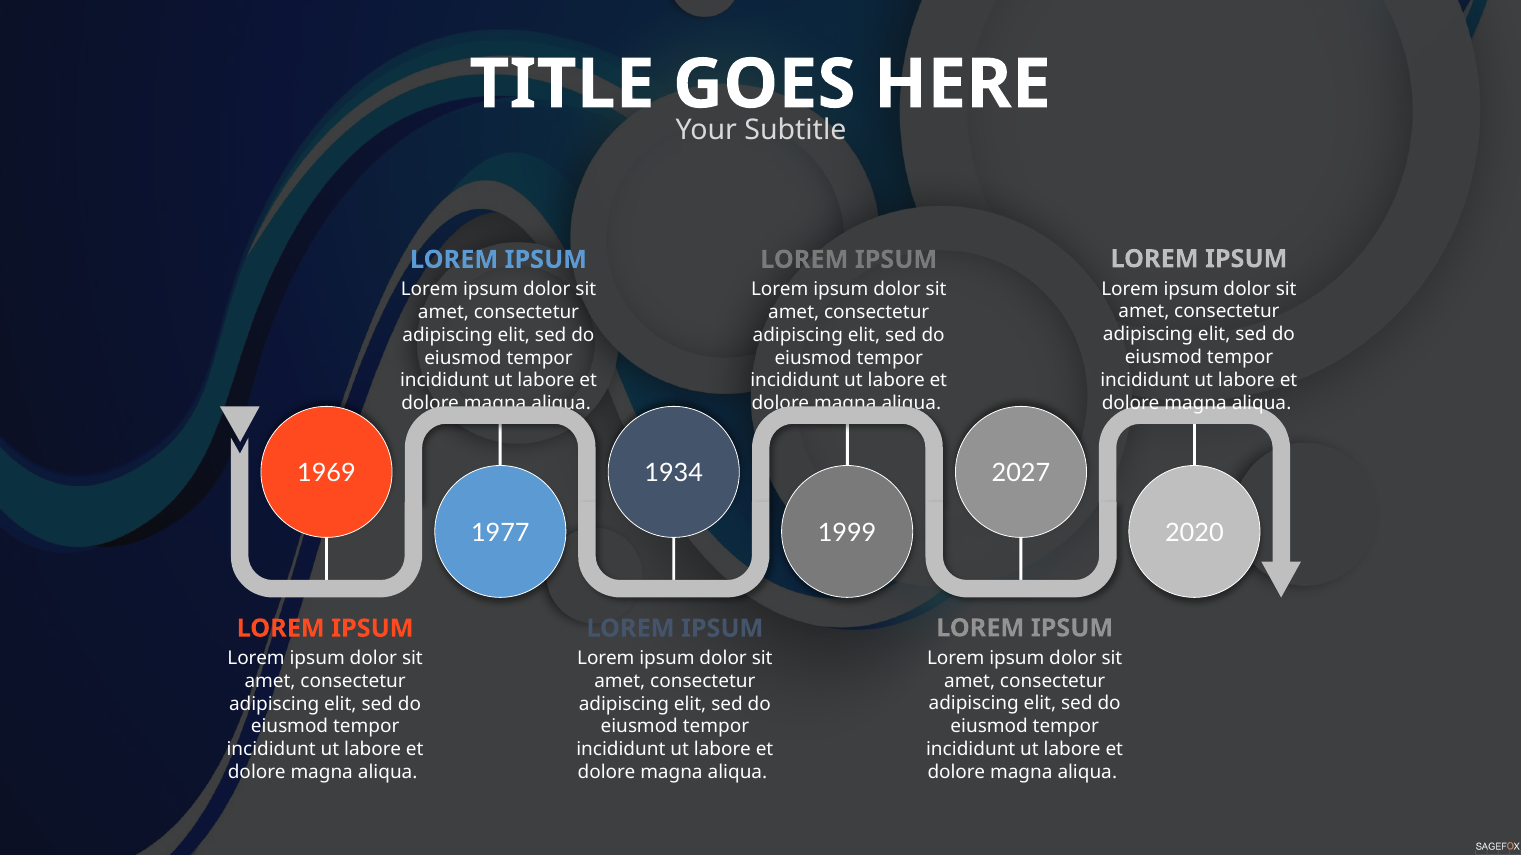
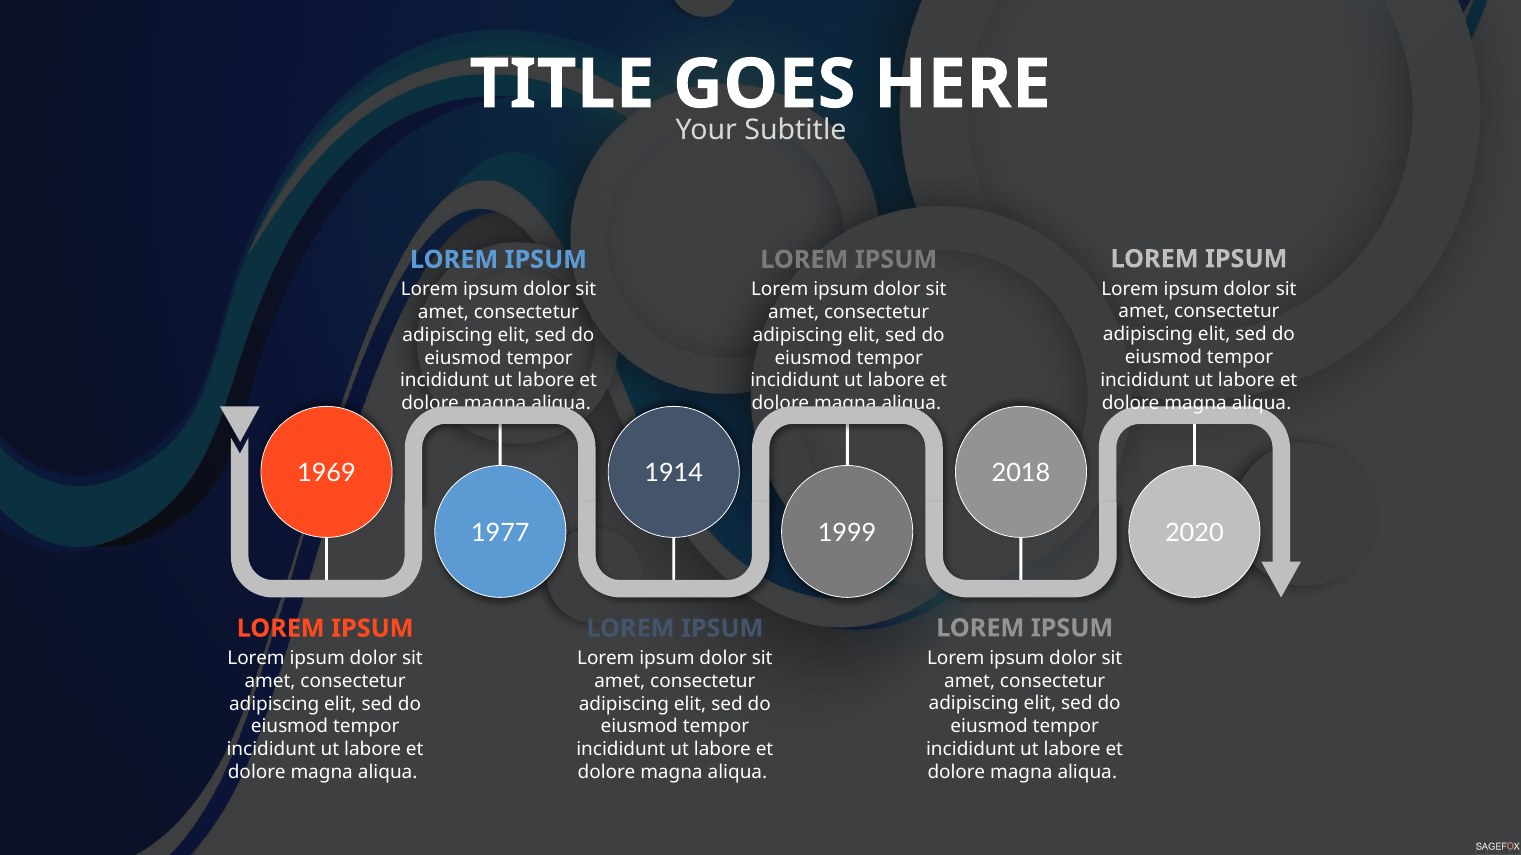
1934: 1934 -> 1914
2027: 2027 -> 2018
